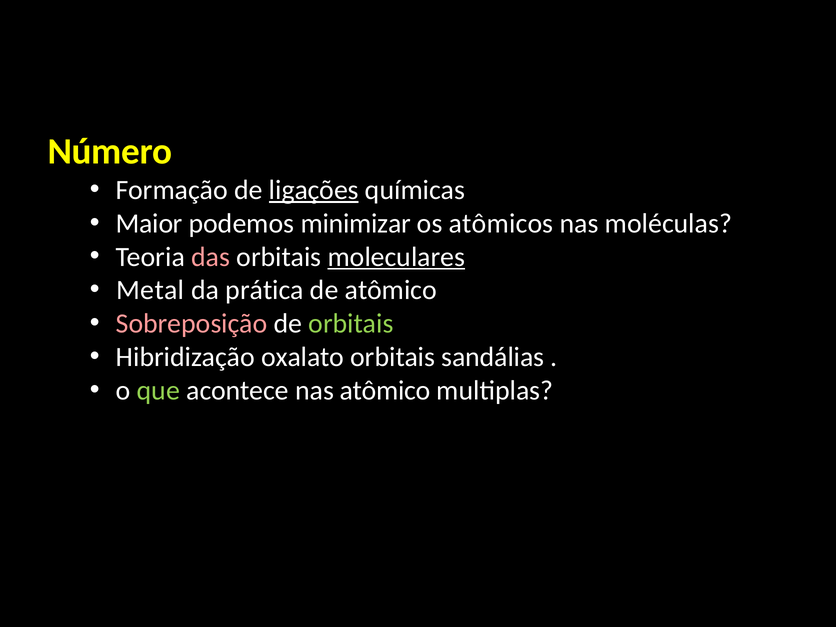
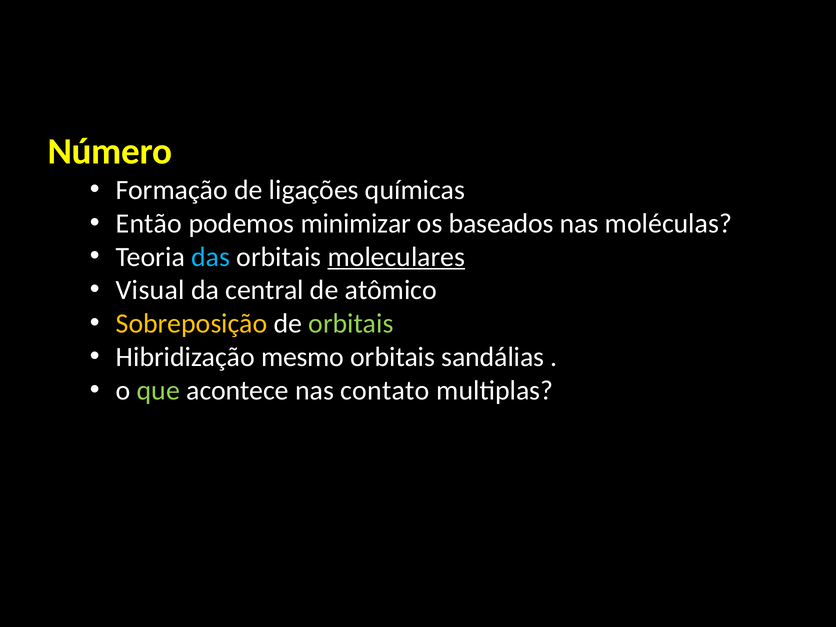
ligações underline: present -> none
Maior: Maior -> Então
atômicos: atômicos -> baseados
das colour: pink -> light blue
Metal: Metal -> Visual
prática: prática -> central
Sobreposição colour: pink -> yellow
oxalato: oxalato -> mesmo
nas atômico: atômico -> contato
